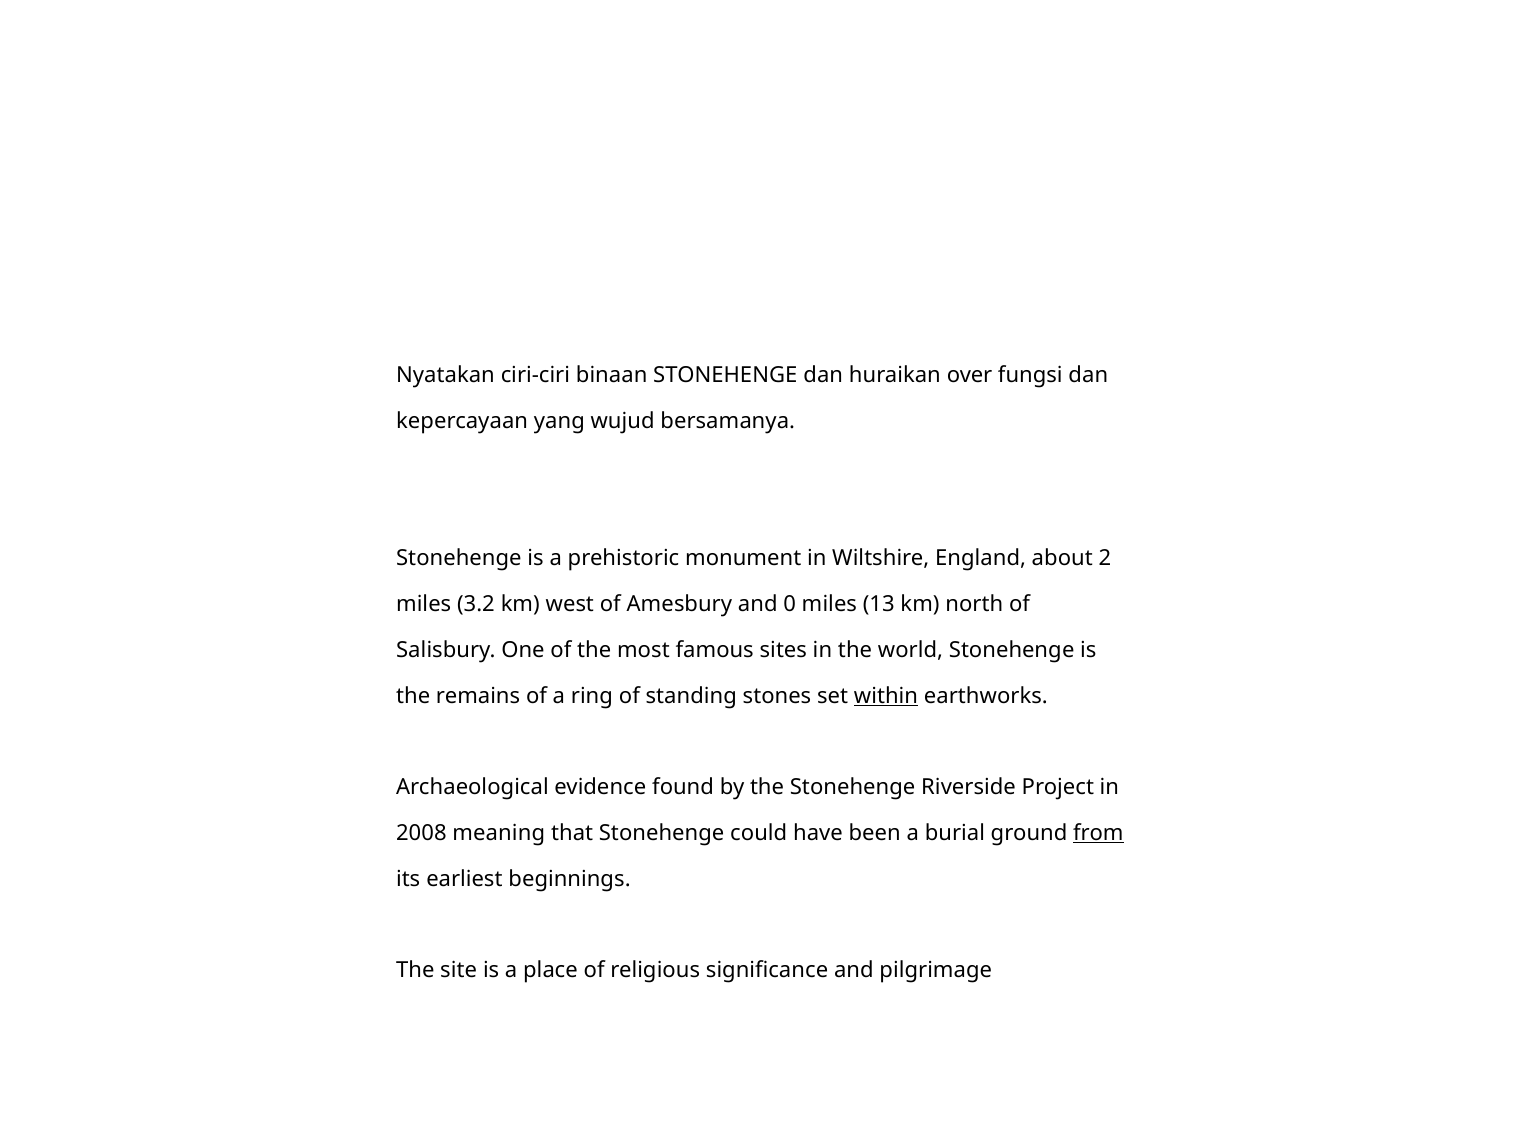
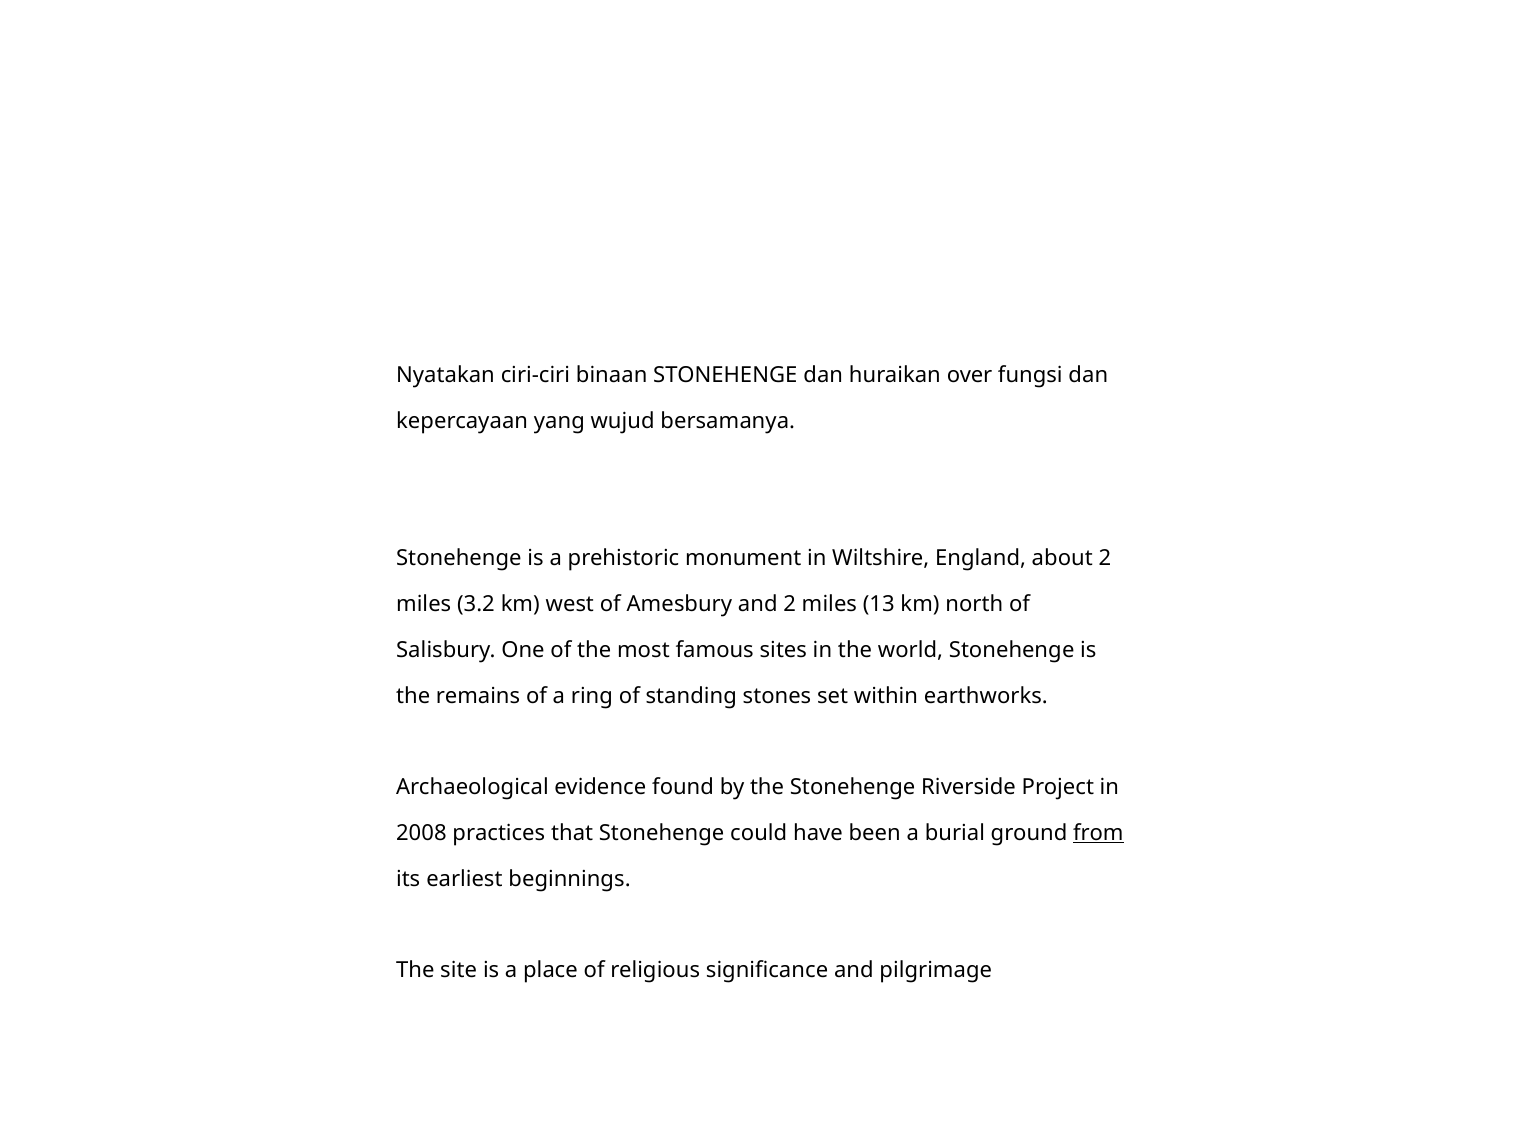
and 0: 0 -> 2
within underline: present -> none
meaning: meaning -> practices
